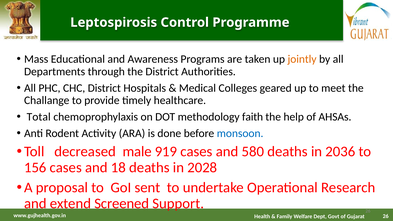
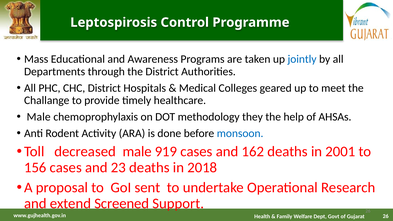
jointly colour: orange -> blue
Total at (39, 117): Total -> Male
faith: faith -> they
580: 580 -> 162
2036: 2036 -> 2001
18: 18 -> 23
2028: 2028 -> 2018
